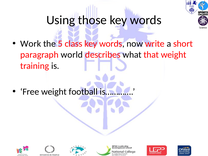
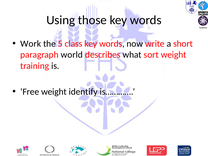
that: that -> sort
football: football -> identify
